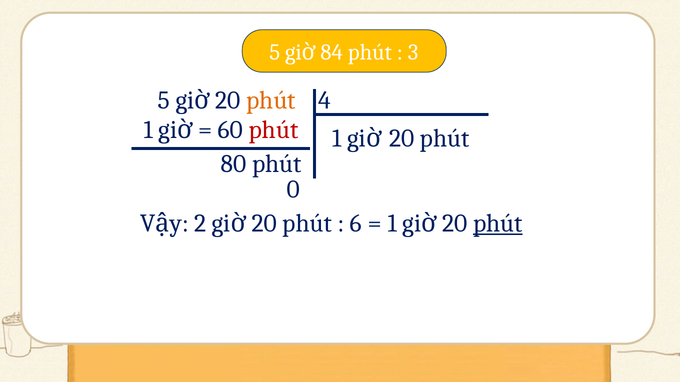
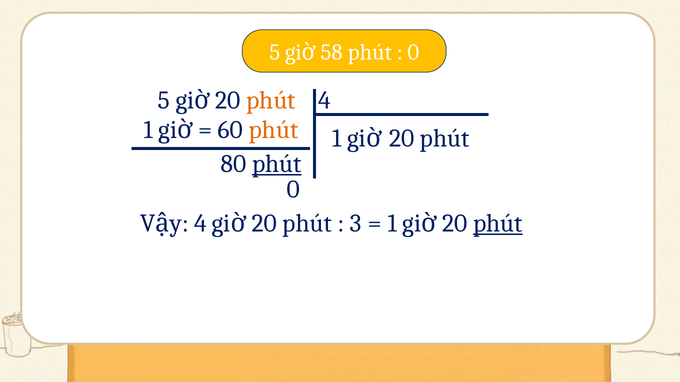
84: 84 -> 58
3 at (413, 53): 3 -> 0
phút at (274, 130) colour: red -> orange
phút at (277, 164) underline: none -> present
2 at (200, 224): 2 -> 4
6: 6 -> 3
